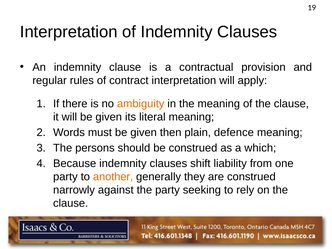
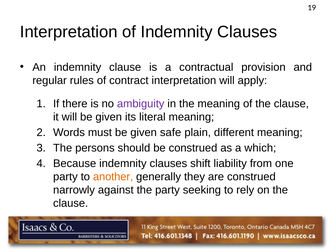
ambiguity colour: orange -> purple
then: then -> safe
defence: defence -> different
